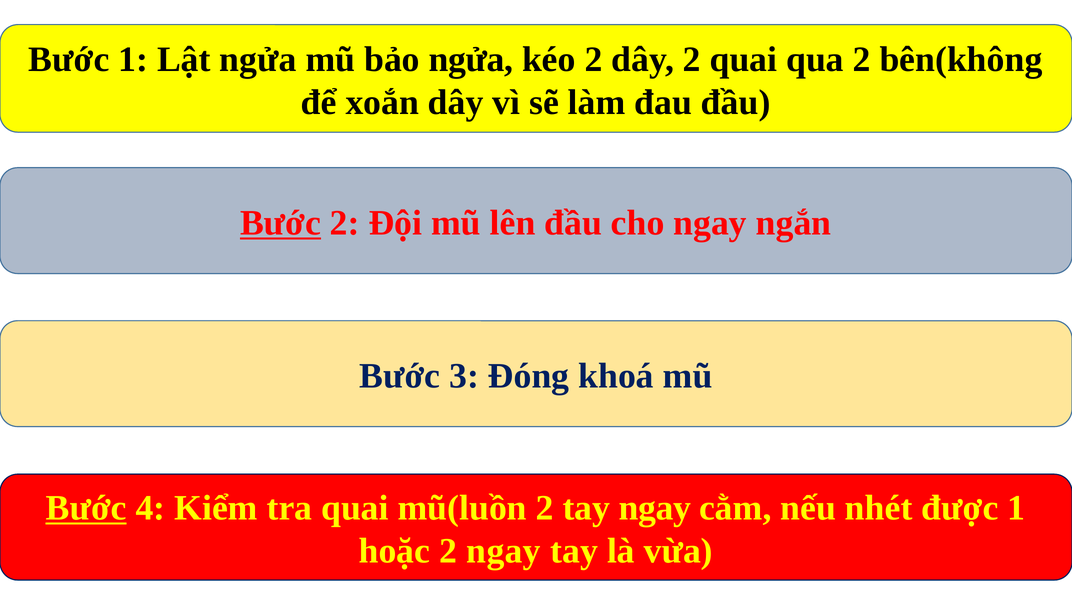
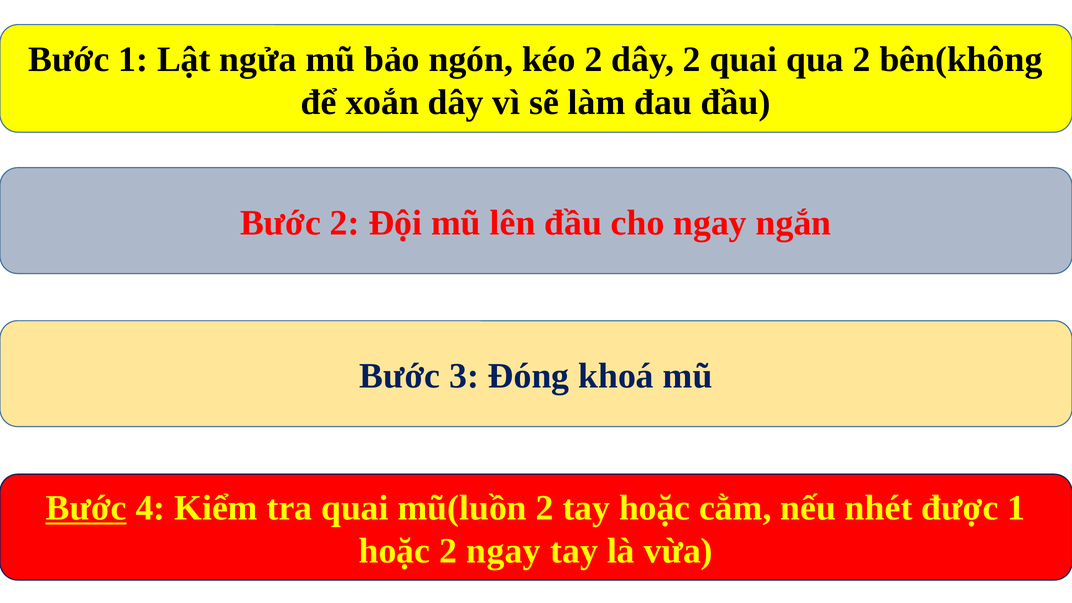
bảo ngửa: ngửa -> ngón
Bước at (280, 223) underline: present -> none
tay ngay: ngay -> hoặc
